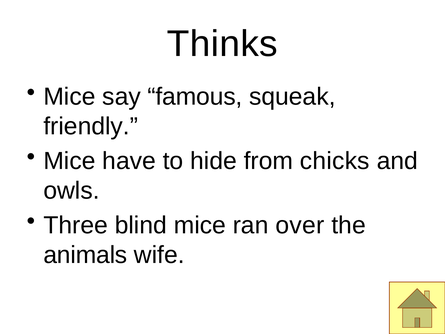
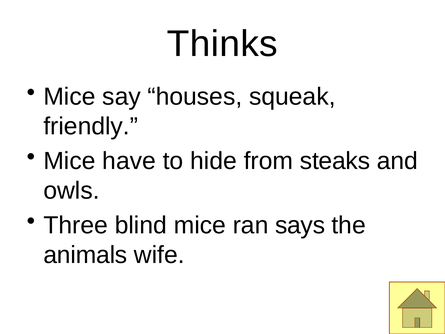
famous: famous -> houses
chicks: chicks -> steaks
over: over -> says
